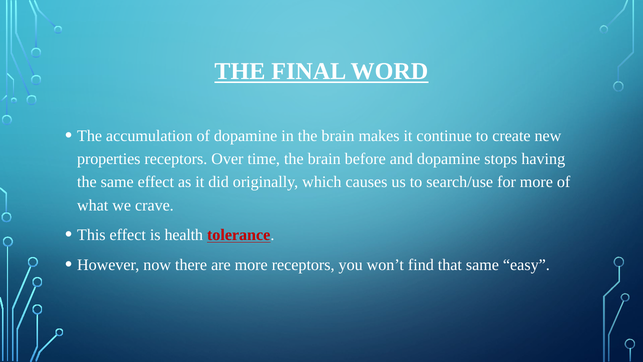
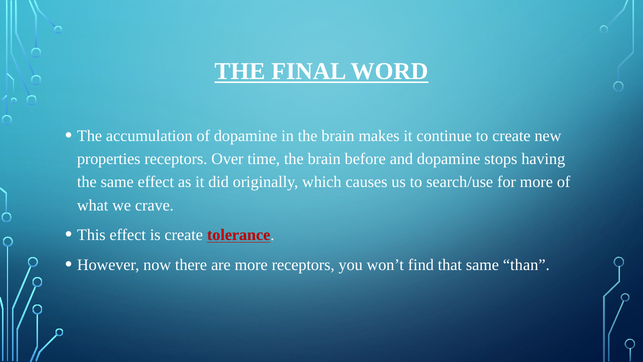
is health: health -> create
easy: easy -> than
